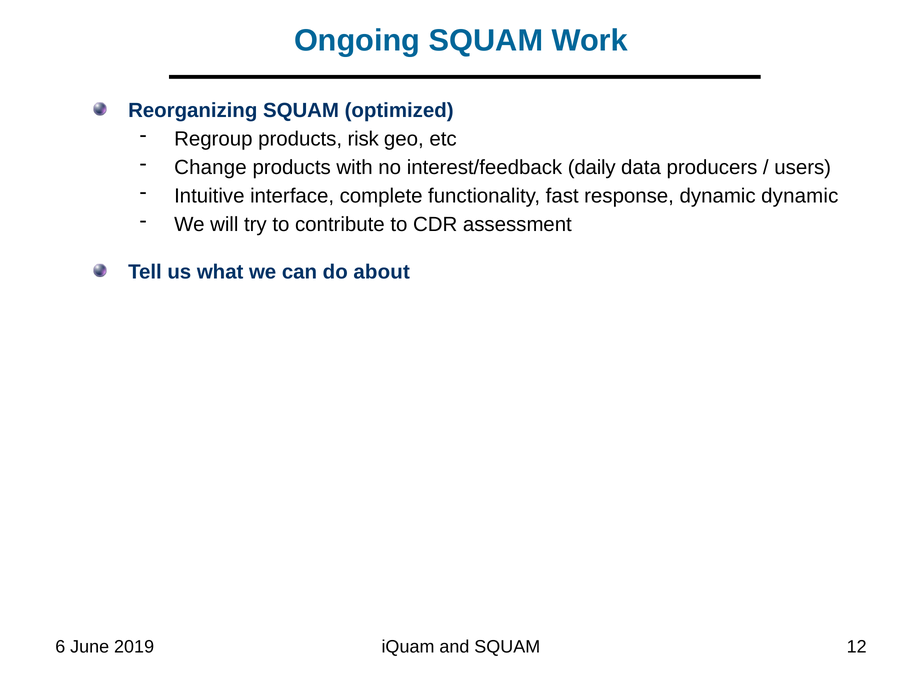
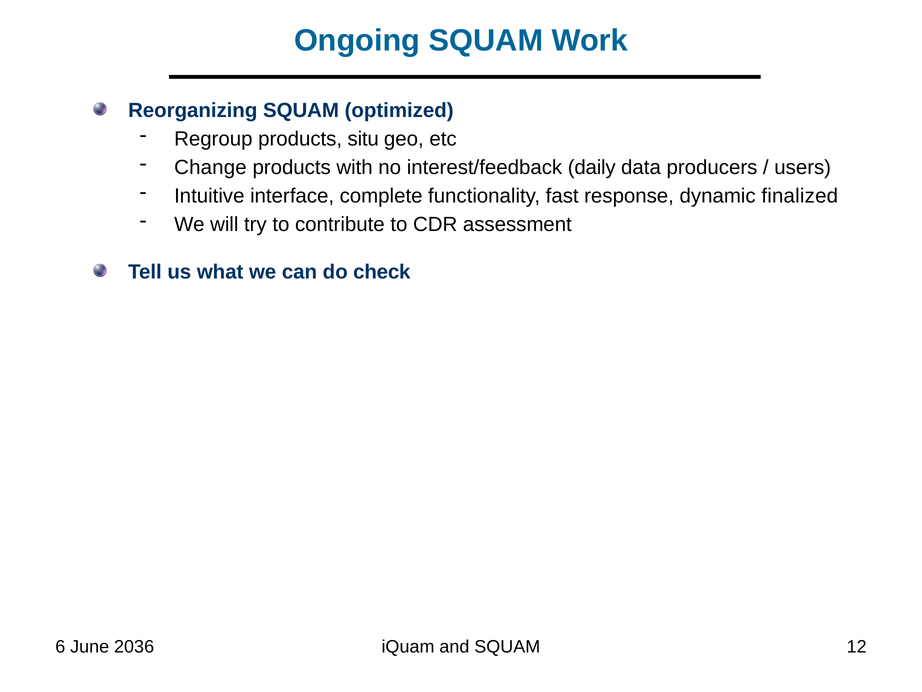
risk: risk -> situ
dynamic dynamic: dynamic -> finalized
about: about -> check
2019: 2019 -> 2036
